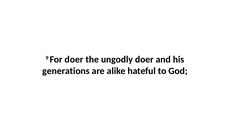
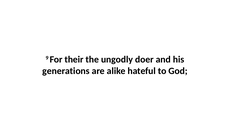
For doer: doer -> their
